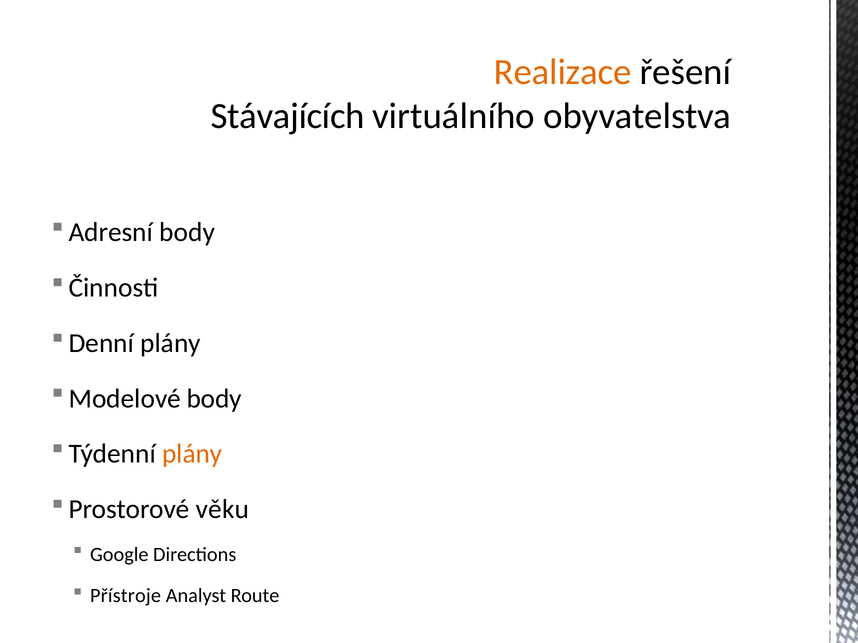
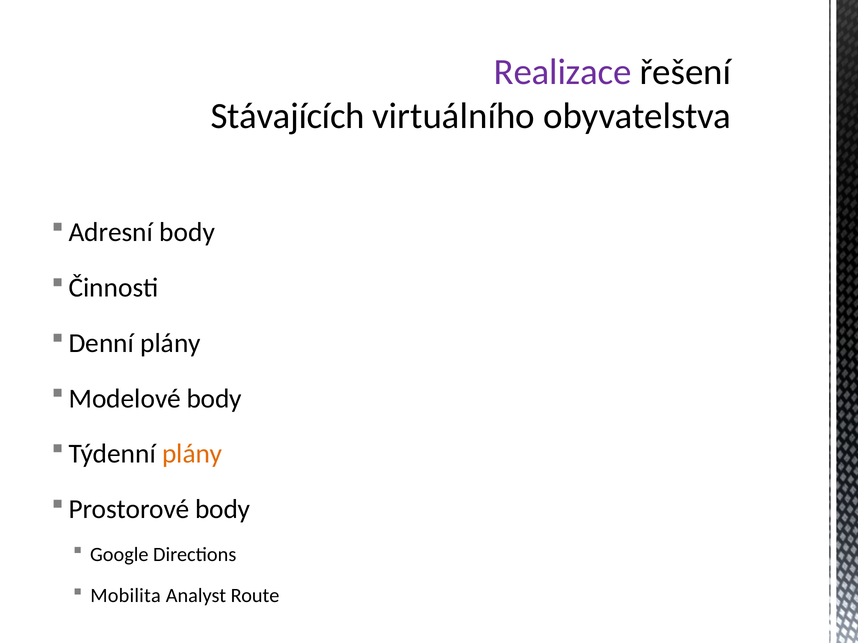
Realizace colour: orange -> purple
Prostorové věku: věku -> body
Přístroje: Přístroje -> Mobilita
